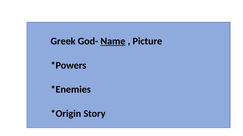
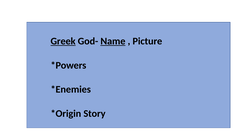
Greek underline: none -> present
